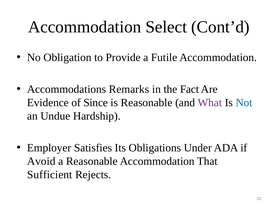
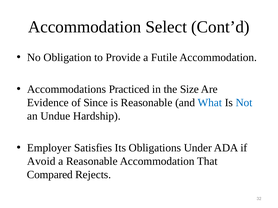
Remarks: Remarks -> Practiced
Fact: Fact -> Size
What colour: purple -> blue
Sufficient: Sufficient -> Compared
